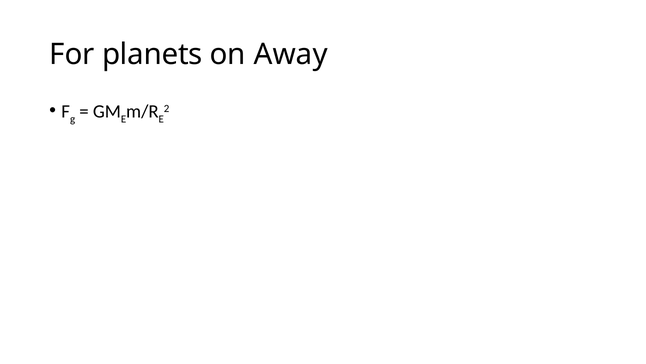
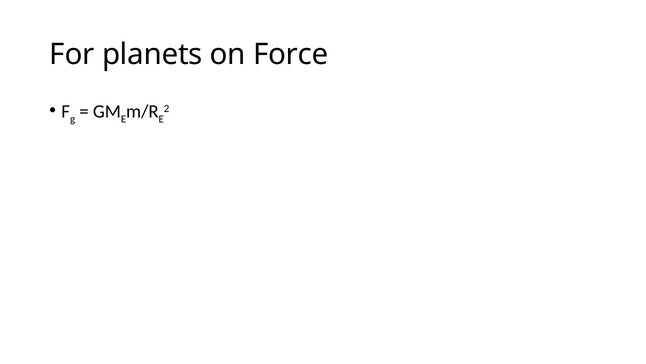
Away: Away -> Force
